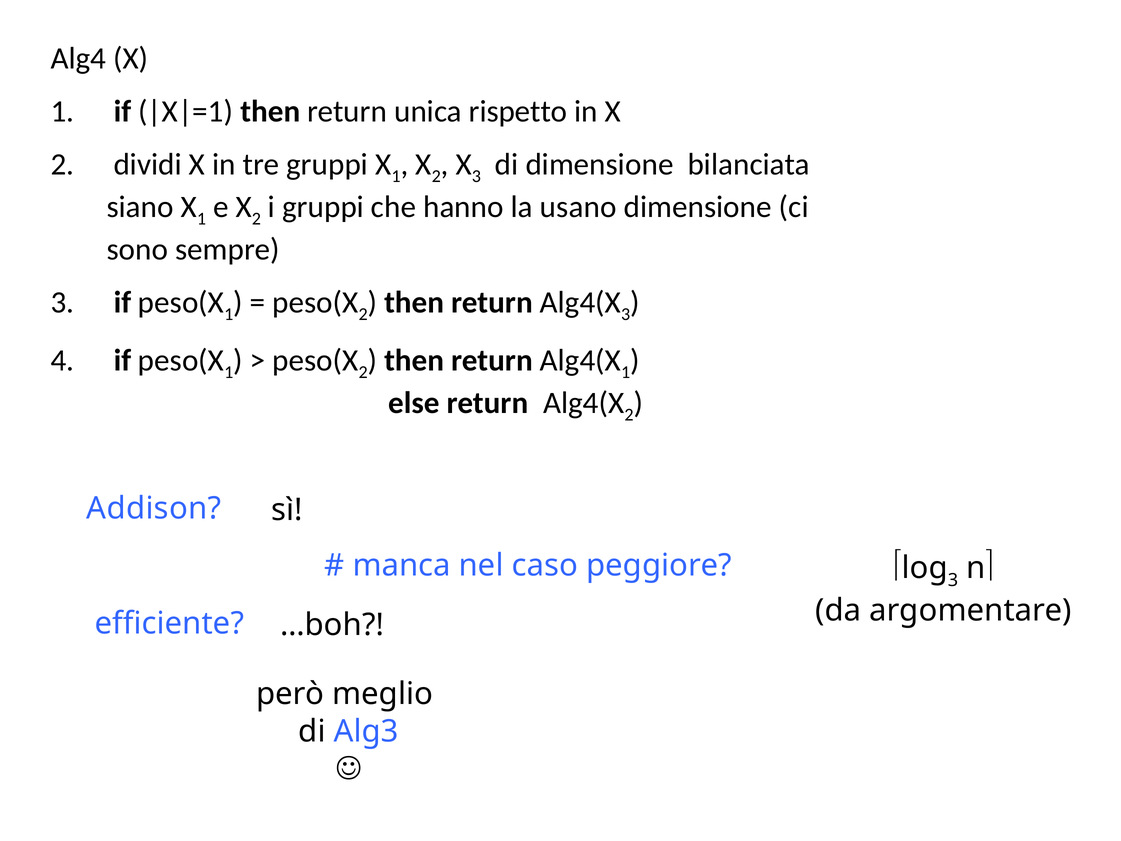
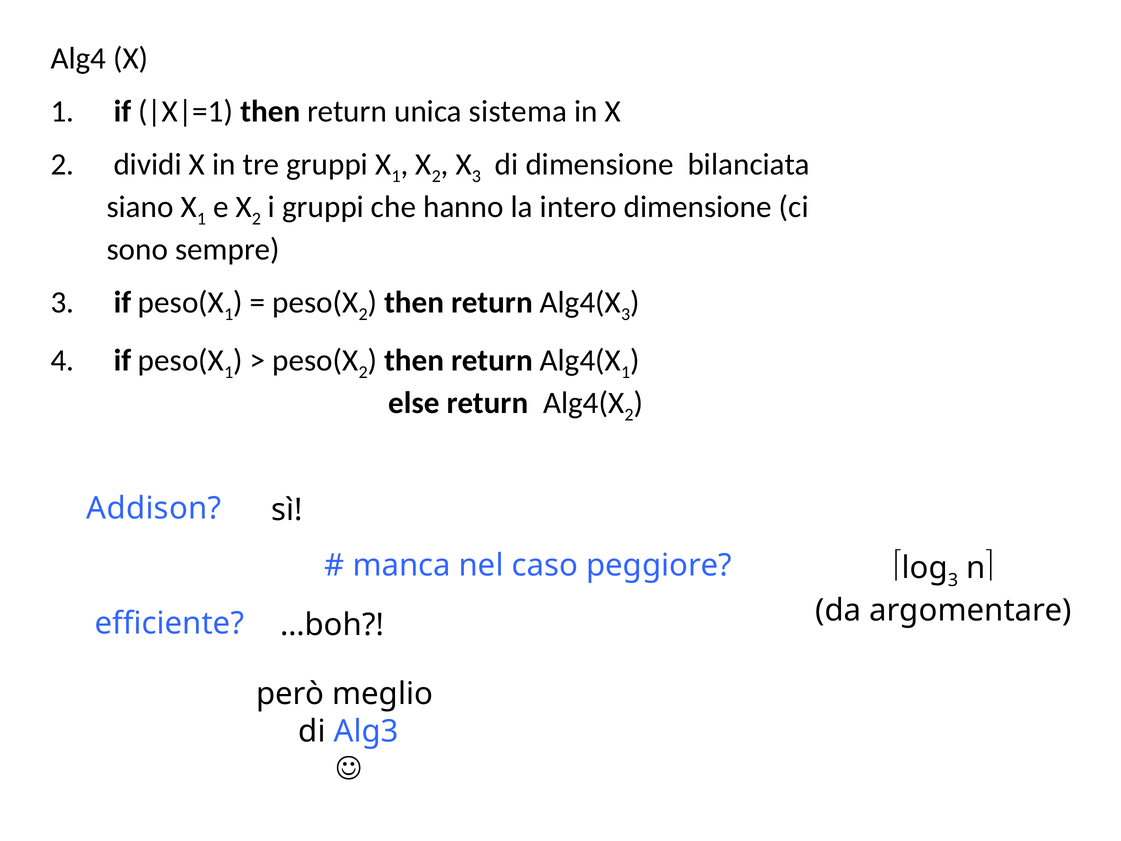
rispetto: rispetto -> sistema
usano: usano -> intero
